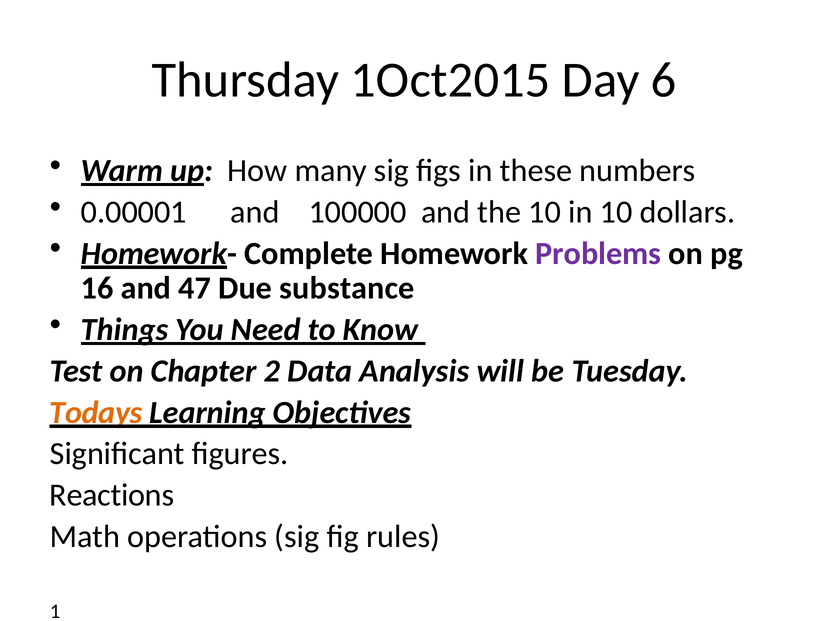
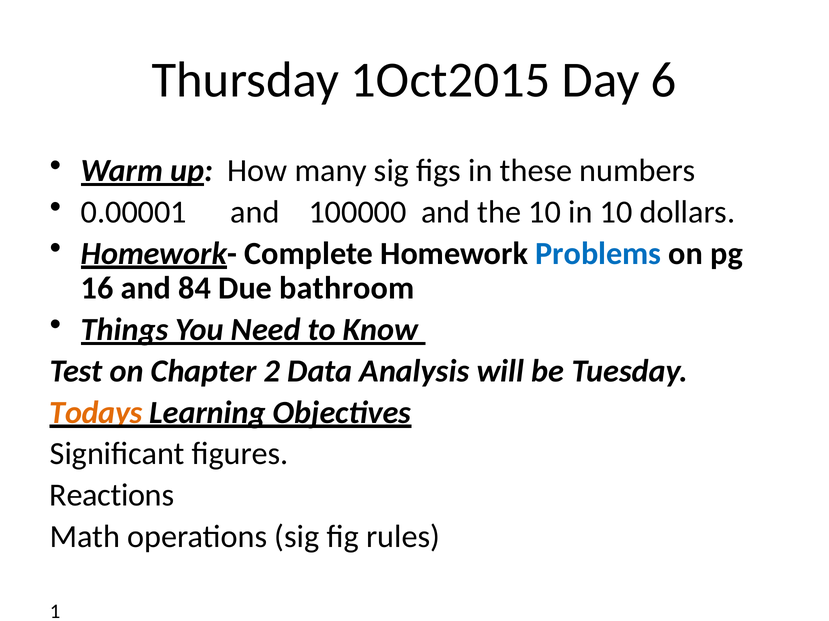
Problems colour: purple -> blue
47: 47 -> 84
substance: substance -> bathroom
